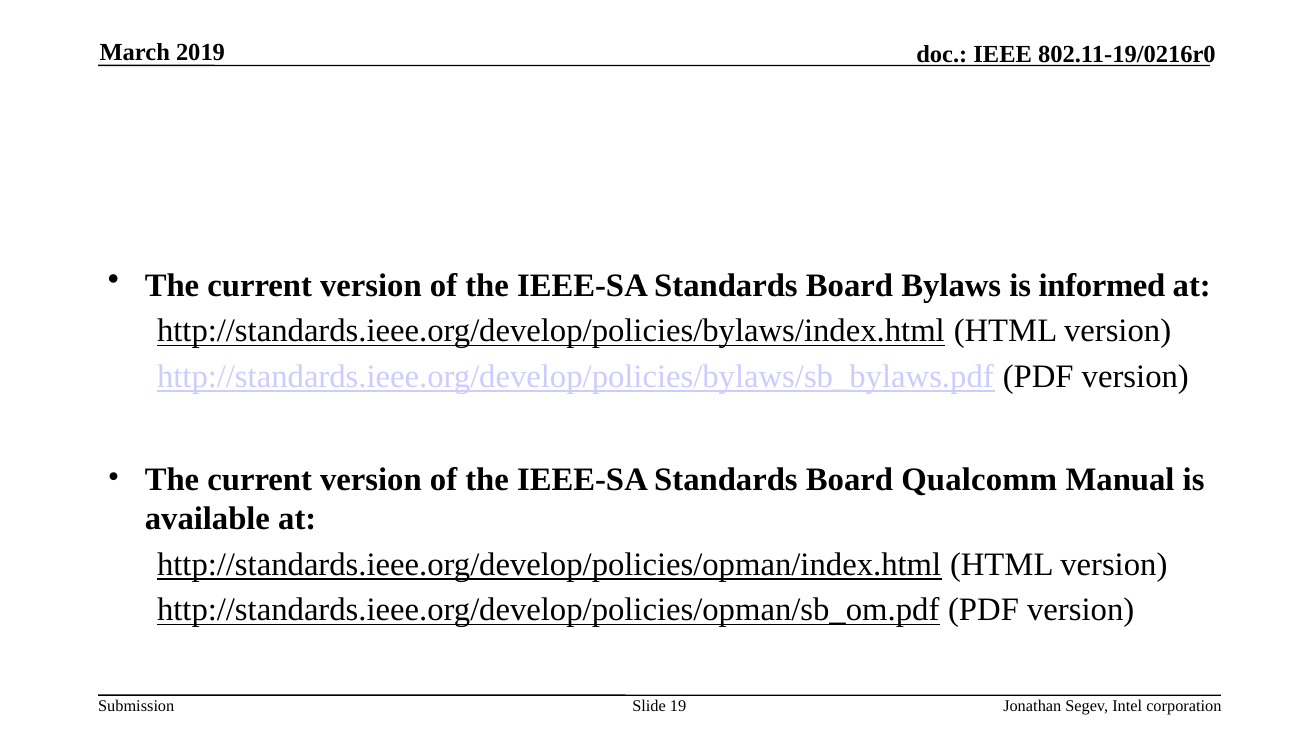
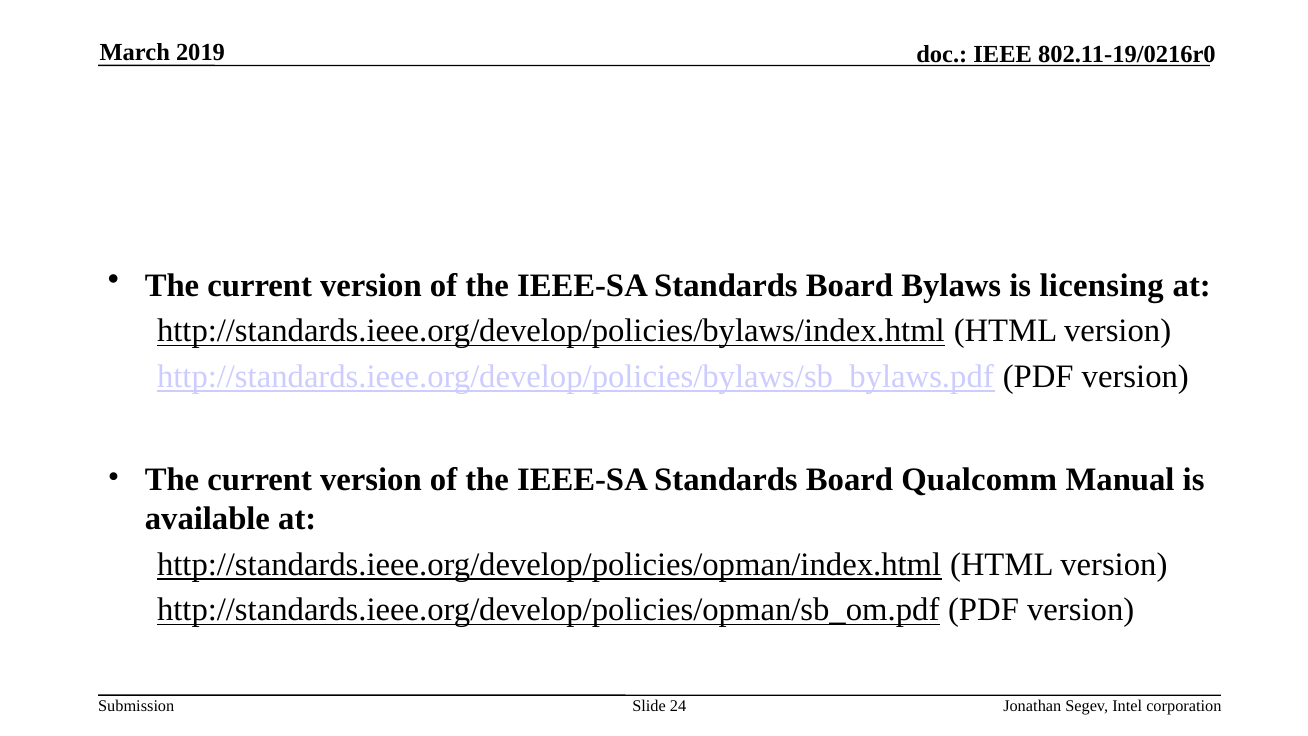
informed: informed -> licensing
19: 19 -> 24
